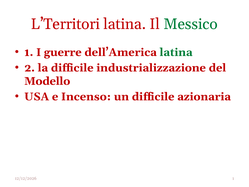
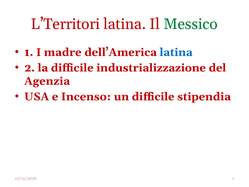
guerre: guerre -> madre
latina at (176, 52) colour: green -> blue
Modello: Modello -> Agenzia
azionaria: azionaria -> stipendia
